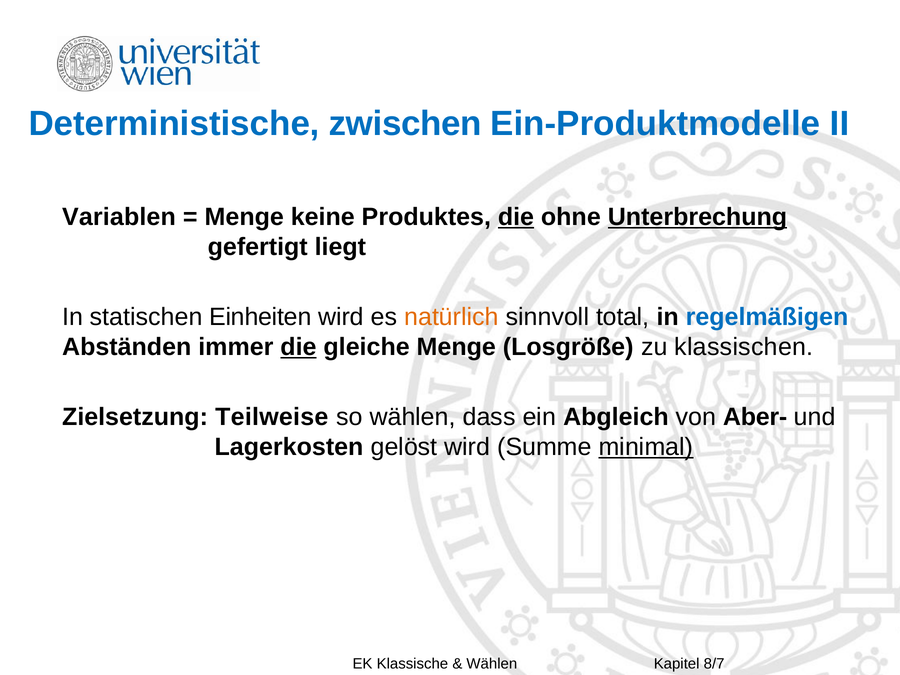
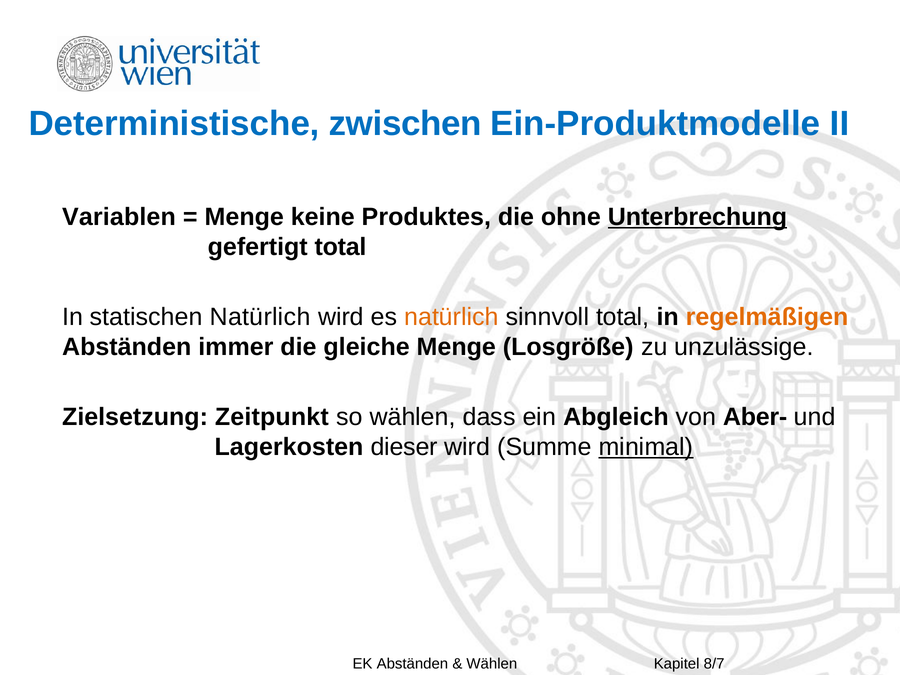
die at (516, 217) underline: present -> none
gefertigt liegt: liegt -> total
statischen Einheiten: Einheiten -> Natürlich
regelmäßigen colour: blue -> orange
die at (298, 347) underline: present -> none
klassischen: klassischen -> unzulässige
Teilweise: Teilweise -> Zeitpunkt
gelöst: gelöst -> dieser
EK Klassische: Klassische -> Abständen
